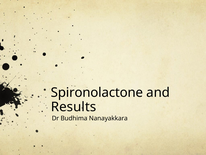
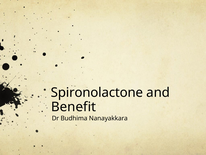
Results: Results -> Benefit
